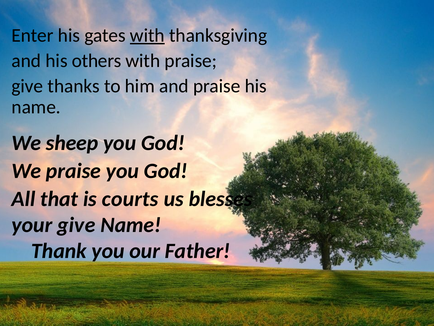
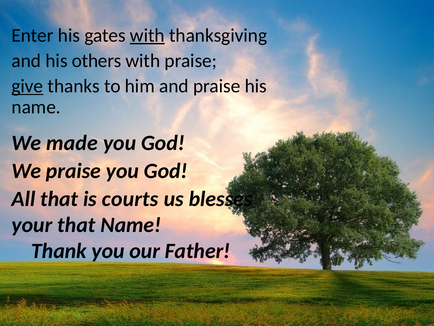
give at (27, 86) underline: none -> present
sheep: sheep -> made
your give: give -> that
